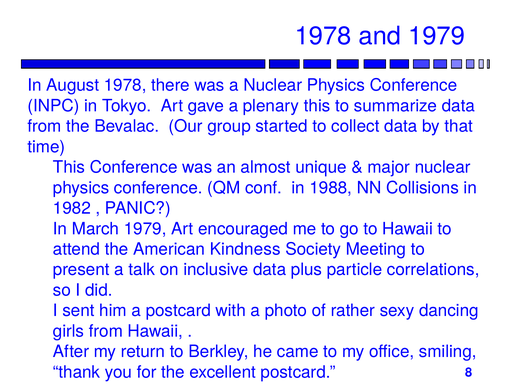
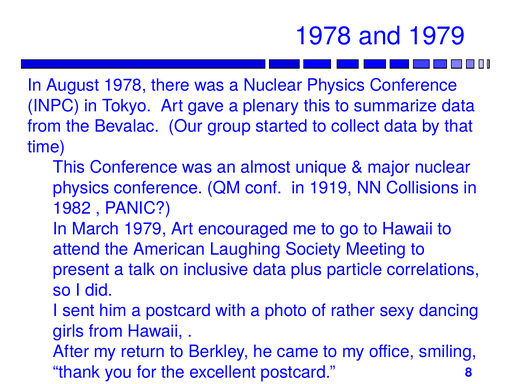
1988: 1988 -> 1919
American Kindness: Kindness -> Laughing
